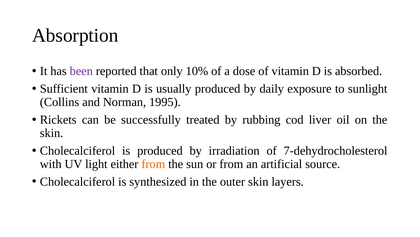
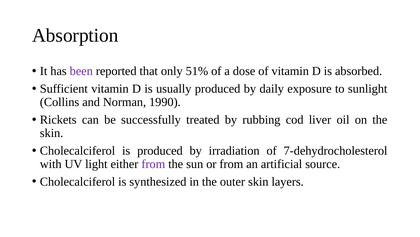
10%: 10% -> 51%
1995: 1995 -> 1990
from at (153, 164) colour: orange -> purple
